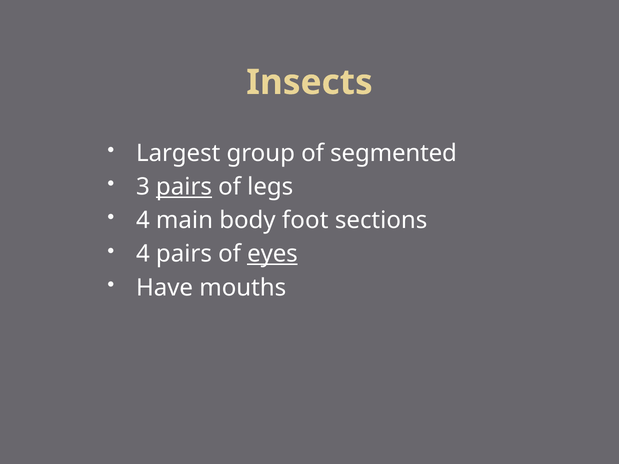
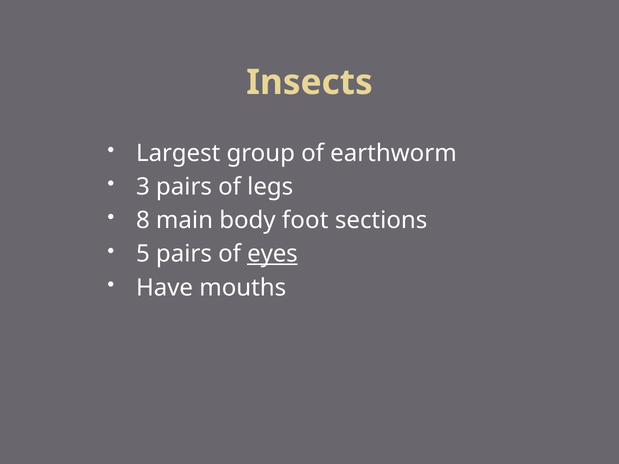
segmented: segmented -> earthworm
pairs at (184, 187) underline: present -> none
4 at (143, 221): 4 -> 8
4 at (143, 254): 4 -> 5
